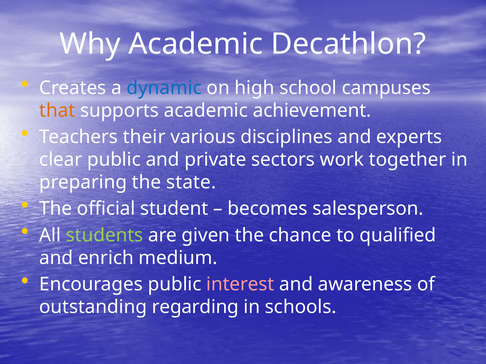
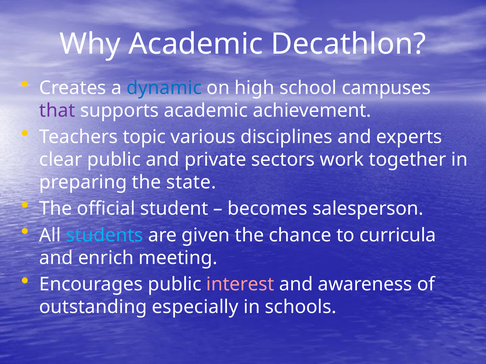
that colour: orange -> purple
their: their -> topic
students colour: light green -> light blue
qualified: qualified -> curricula
medium: medium -> meeting
regarding: regarding -> especially
